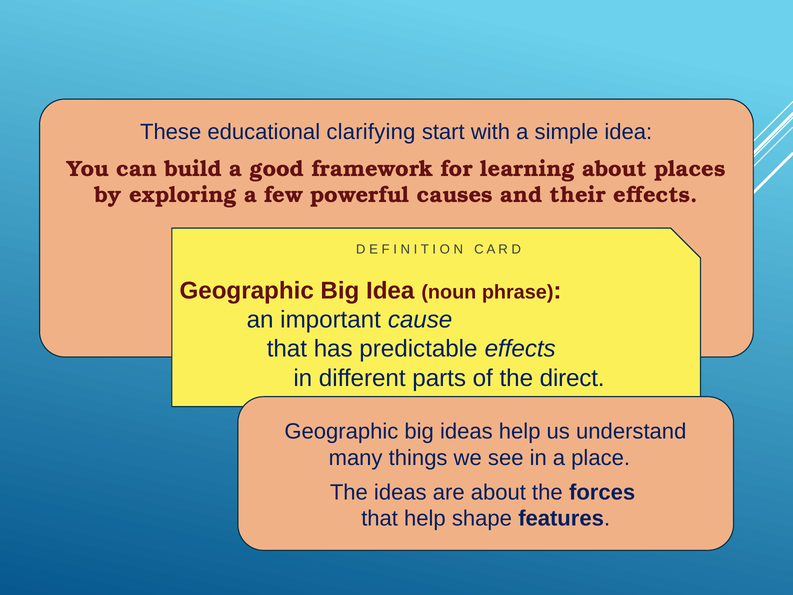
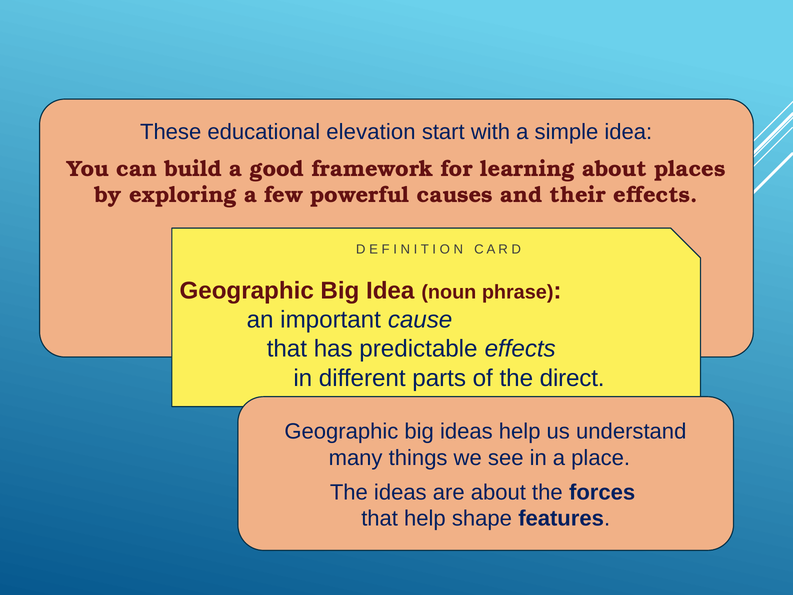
clarifying: clarifying -> elevation
